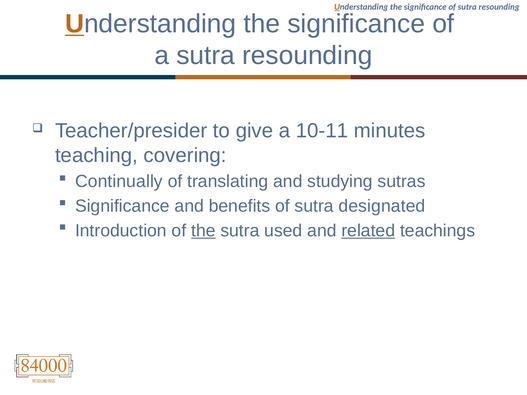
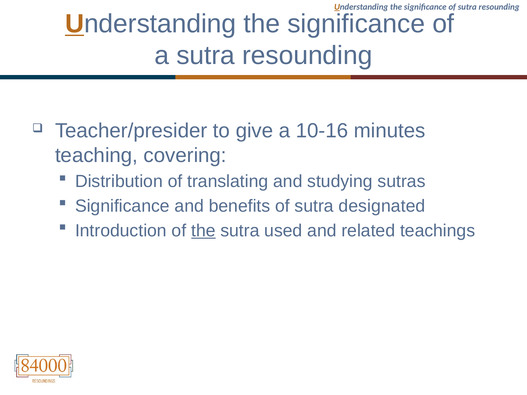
10-11: 10-11 -> 10-16
Continually: Continually -> Distribution
related underline: present -> none
